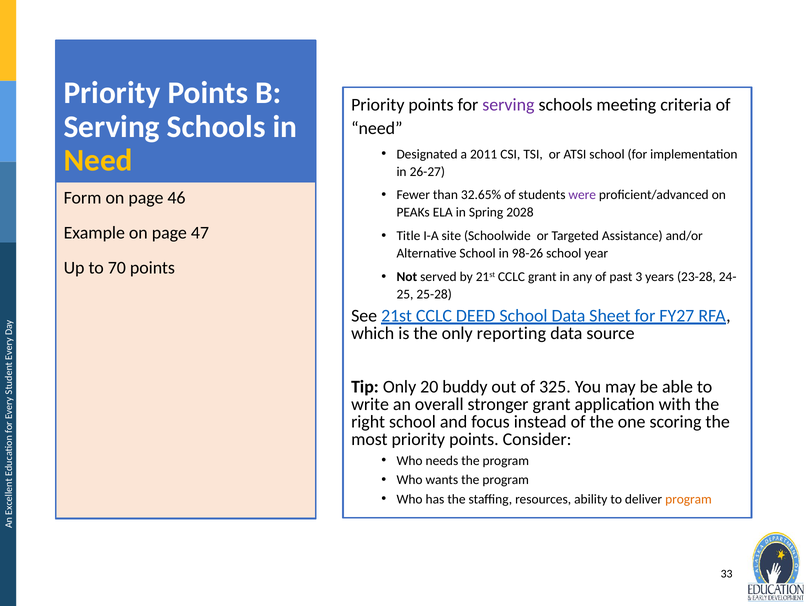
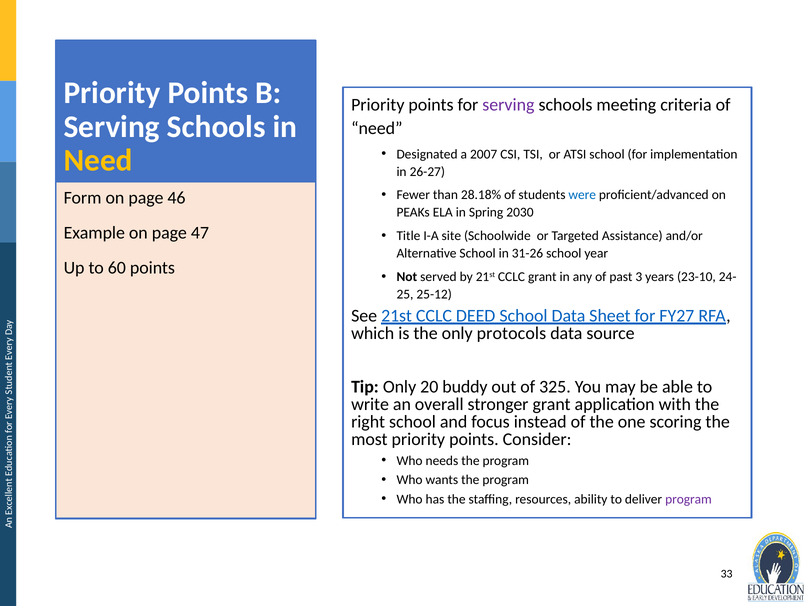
2011: 2011 -> 2007
32.65%: 32.65% -> 28.18%
were colour: purple -> blue
2028: 2028 -> 2030
98-26: 98-26 -> 31-26
70: 70 -> 60
23-28: 23-28 -> 23-10
25-28: 25-28 -> 25-12
reporting: reporting -> protocols
program at (688, 498) colour: orange -> purple
